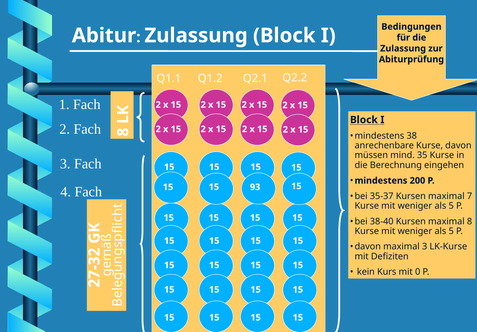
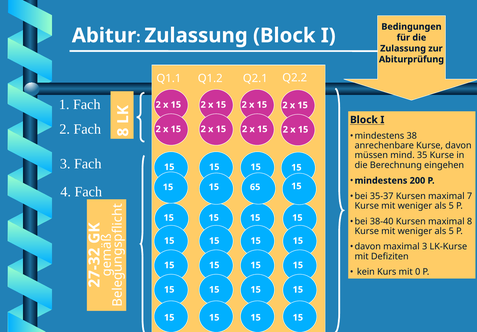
93: 93 -> 65
